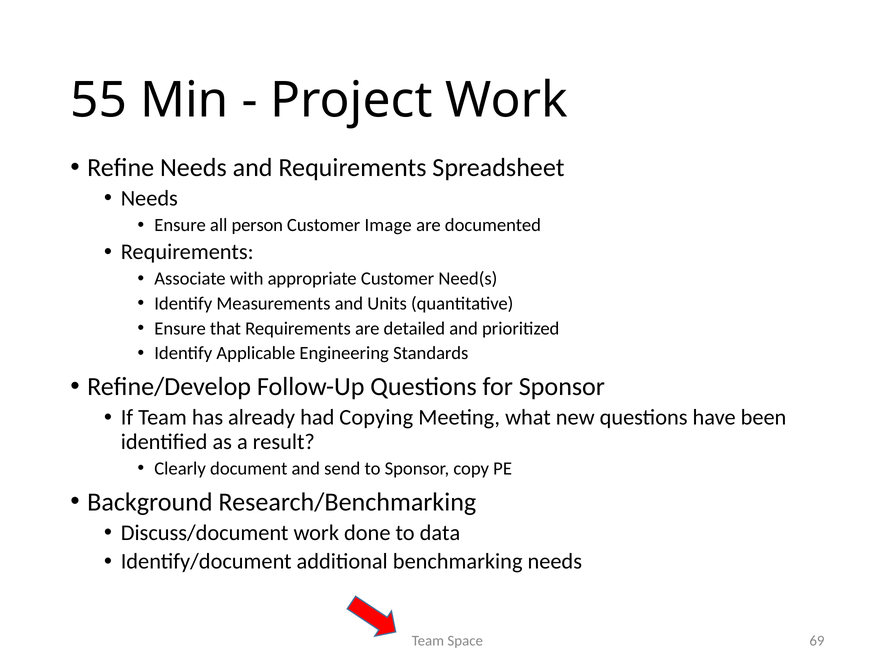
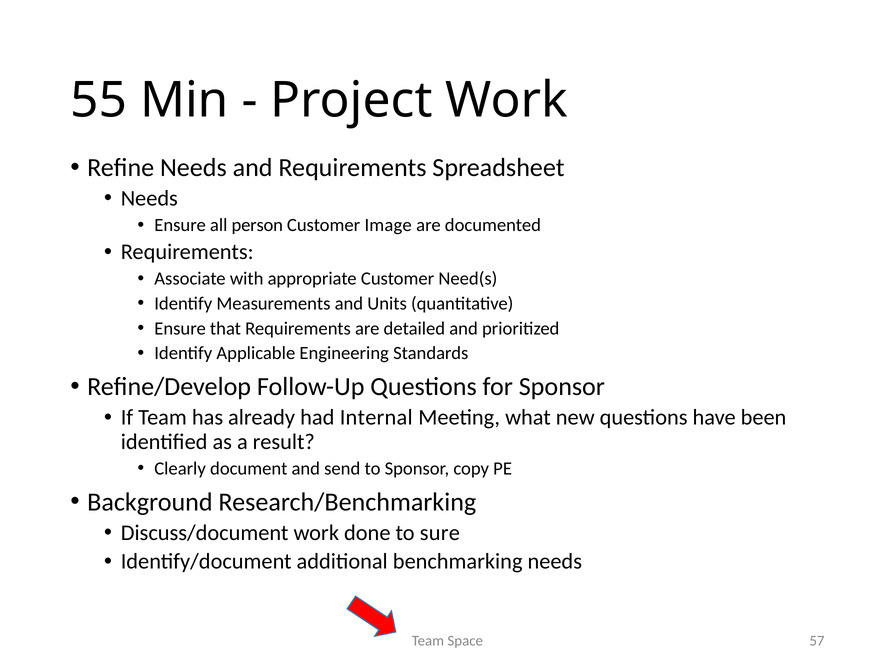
Copying: Copying -> Internal
data: data -> sure
69: 69 -> 57
